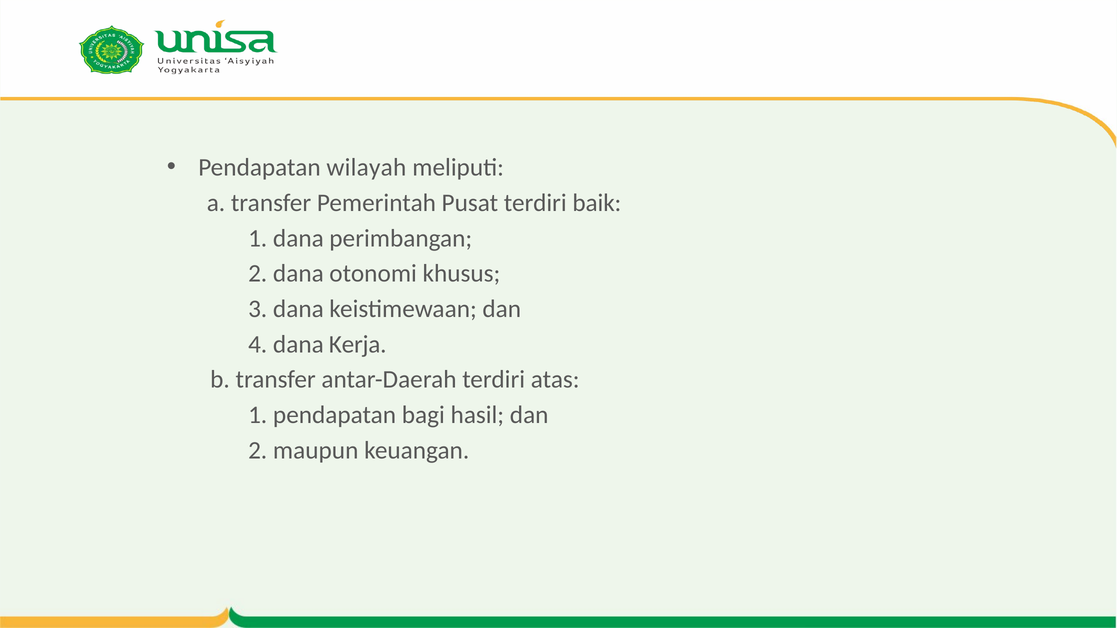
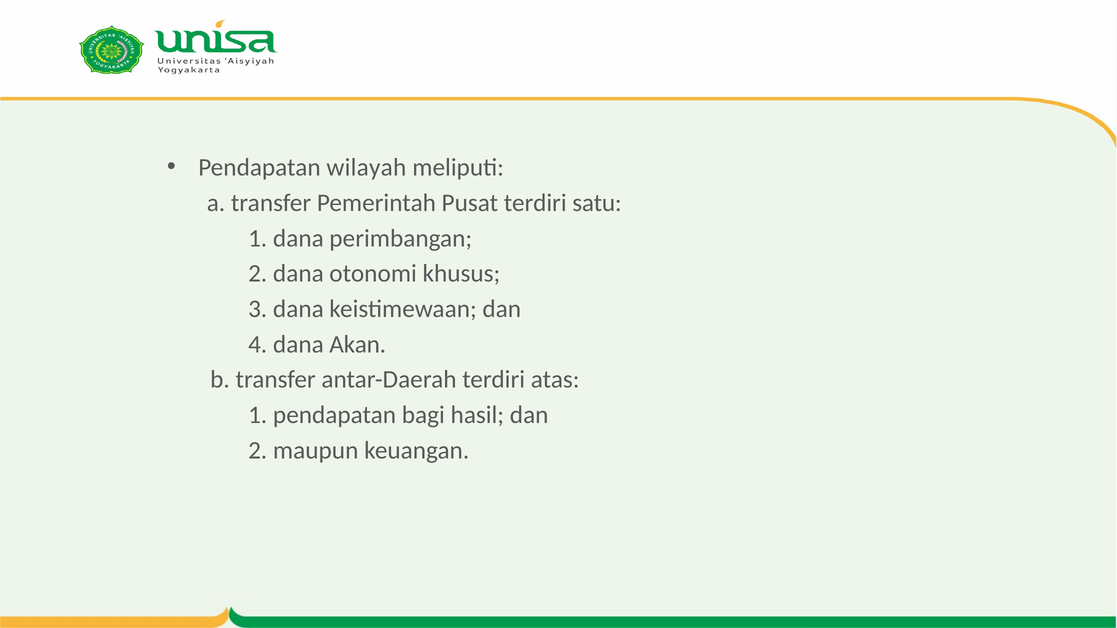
baik: baik -> satu
Kerja: Kerja -> Akan
